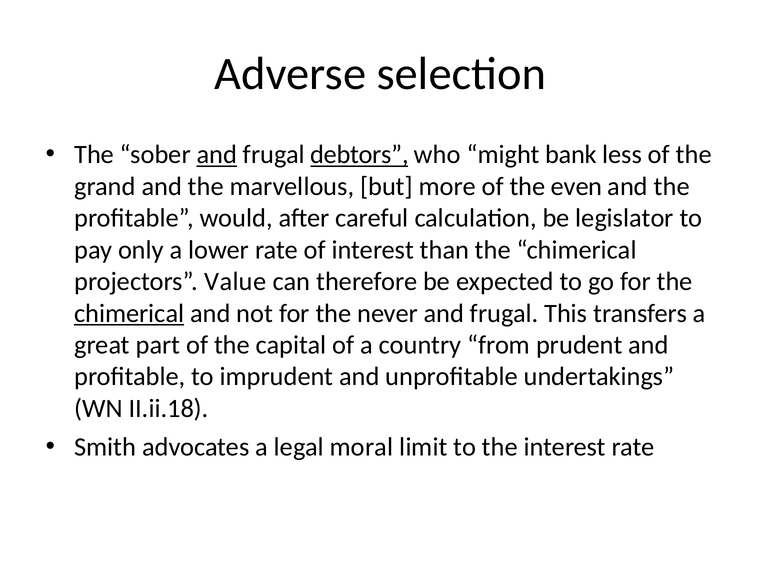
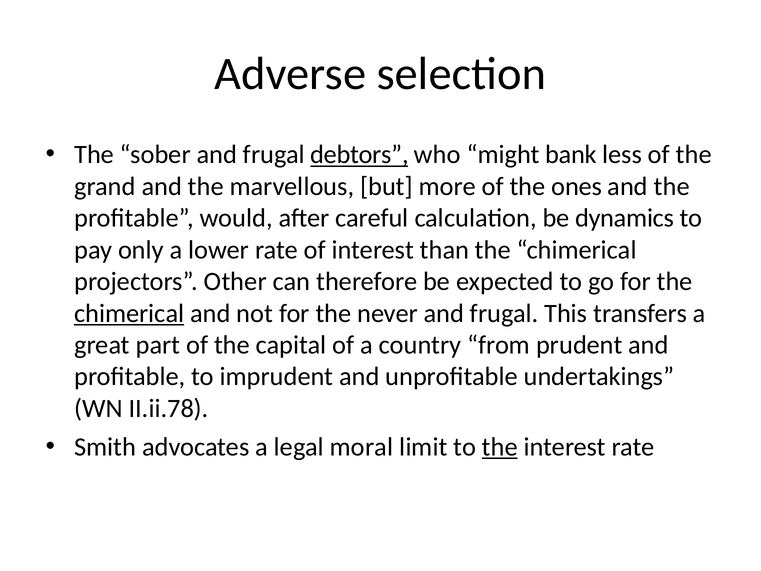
and at (217, 155) underline: present -> none
even: even -> ones
legislator: legislator -> dynamics
Value: Value -> Other
II.ii.18: II.ii.18 -> II.ii.78
the at (500, 447) underline: none -> present
